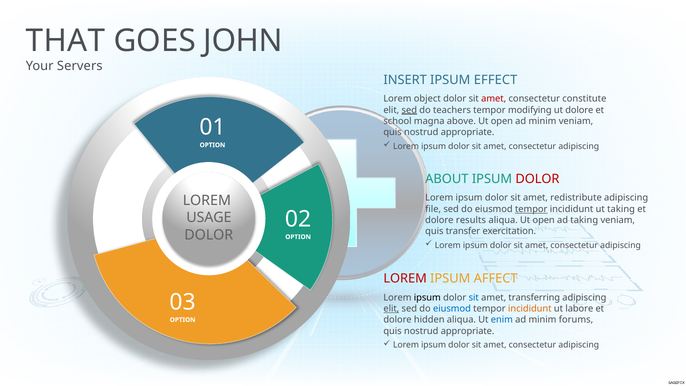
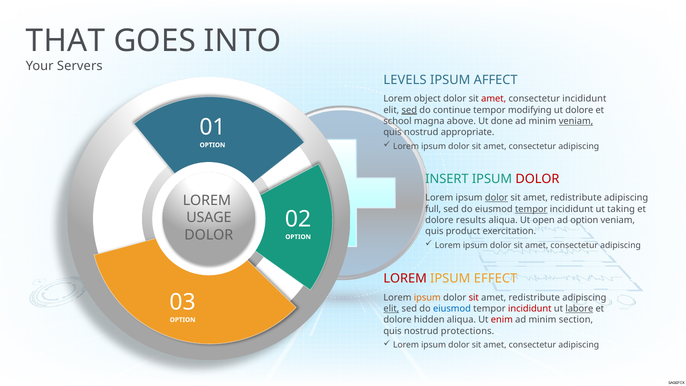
JOHN: JOHN -> INTO
INSERT: INSERT -> LEVELS
EFFECT: EFFECT -> AFFECT
consectetur constitute: constitute -> incididunt
teachers: teachers -> continue
open at (502, 121): open -> done
veniam at (576, 121) underline: none -> present
ABOUT: ABOUT -> INSERT
dolor at (497, 198) underline: none -> present
file: file -> full
ad taking: taking -> option
transfer: transfer -> product
AFFECT: AFFECT -> EFFECT
ipsum at (427, 297) colour: black -> orange
sit at (474, 297) colour: blue -> red
transferring at (534, 297): transferring -> redistribute
incididunt at (530, 309) colour: orange -> red
labore underline: none -> present
enim colour: blue -> red
forums: forums -> section
appropriate at (468, 331): appropriate -> protections
